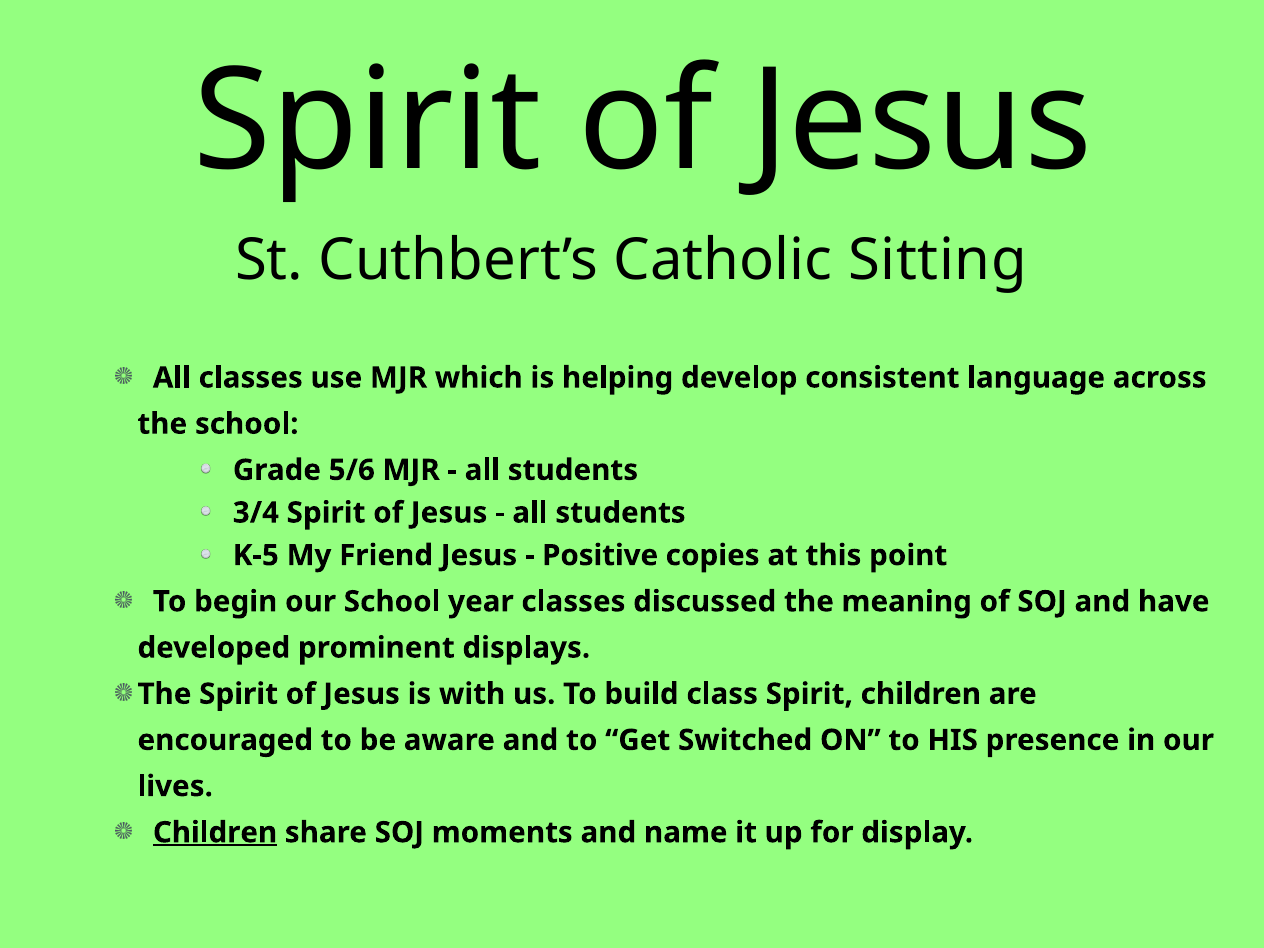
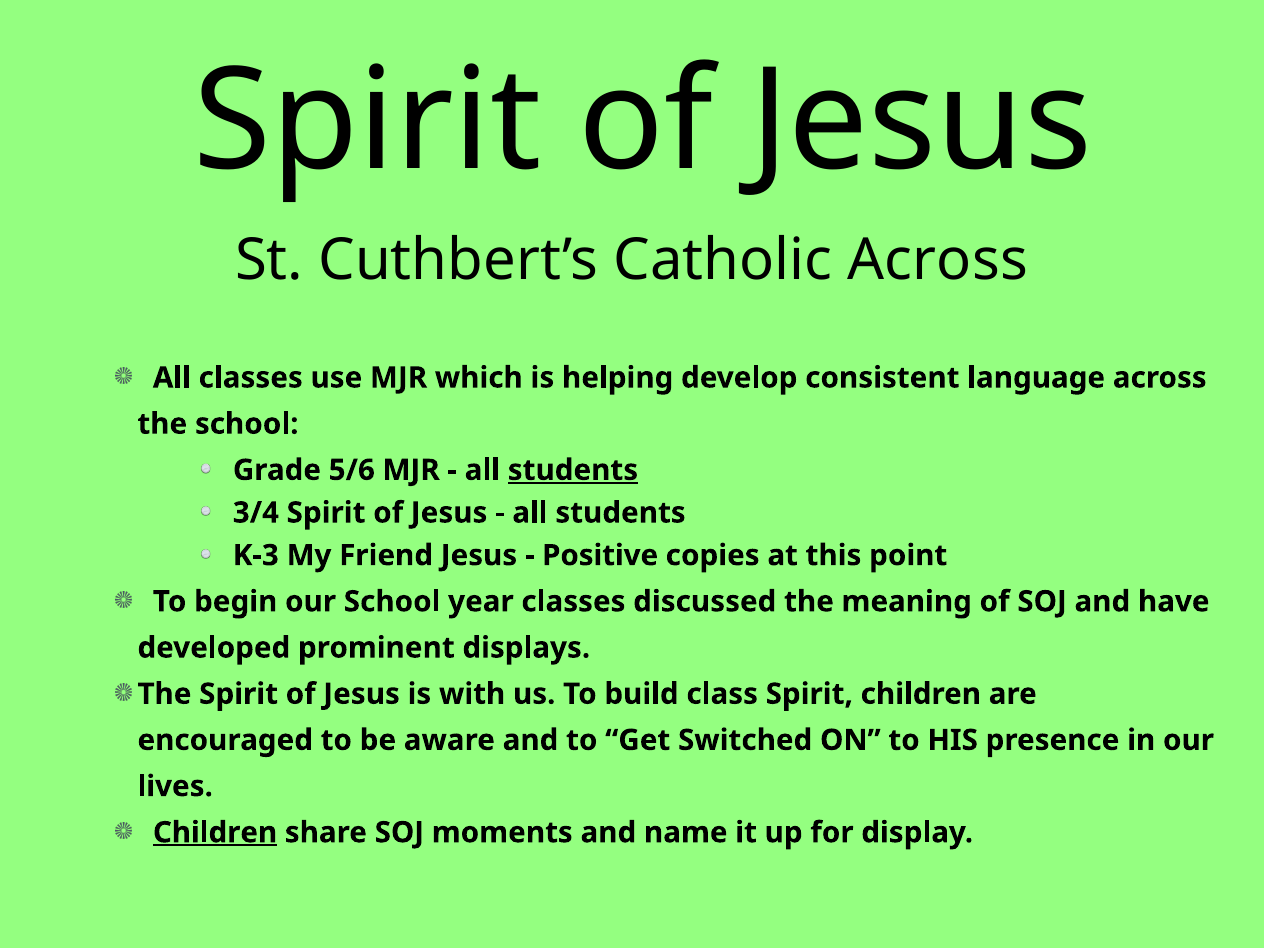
Catholic Sitting: Sitting -> Across
students at (573, 470) underline: none -> present
K-5: K-5 -> K-3
